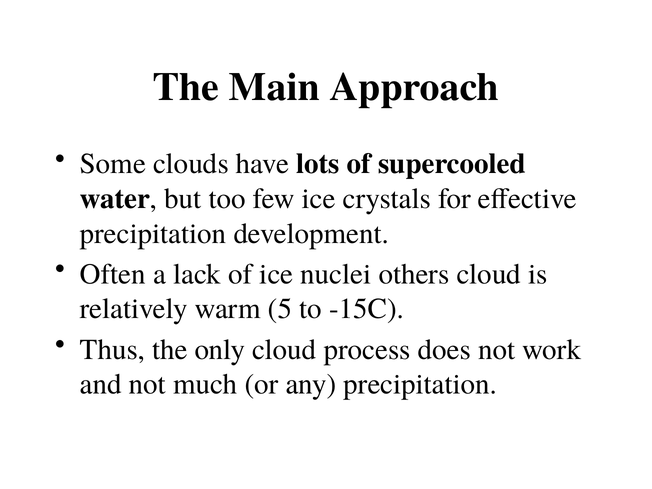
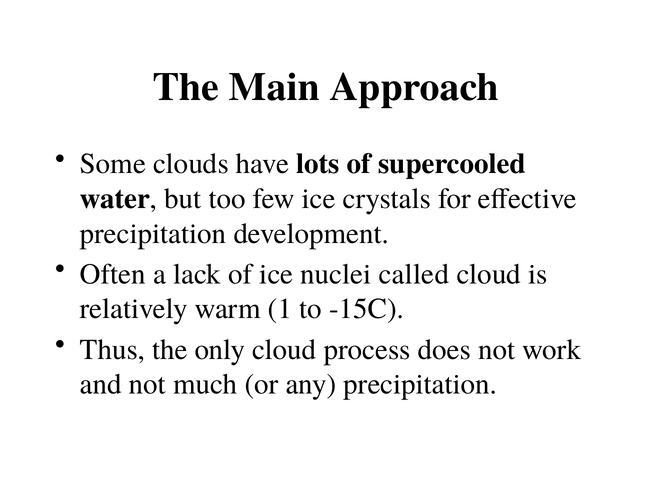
others: others -> called
5: 5 -> 1
